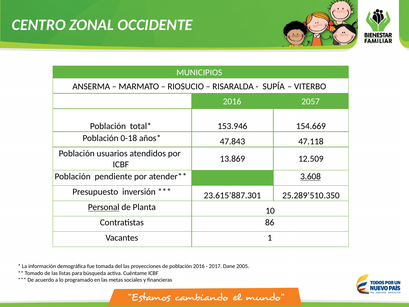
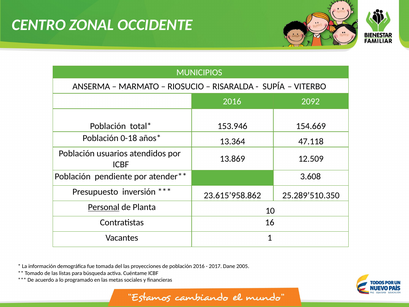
2057: 2057 -> 2092
47.843: 47.843 -> 13.364
3.608 underline: present -> none
23.615’887.301: 23.615’887.301 -> 23.615’958.862
86: 86 -> 16
